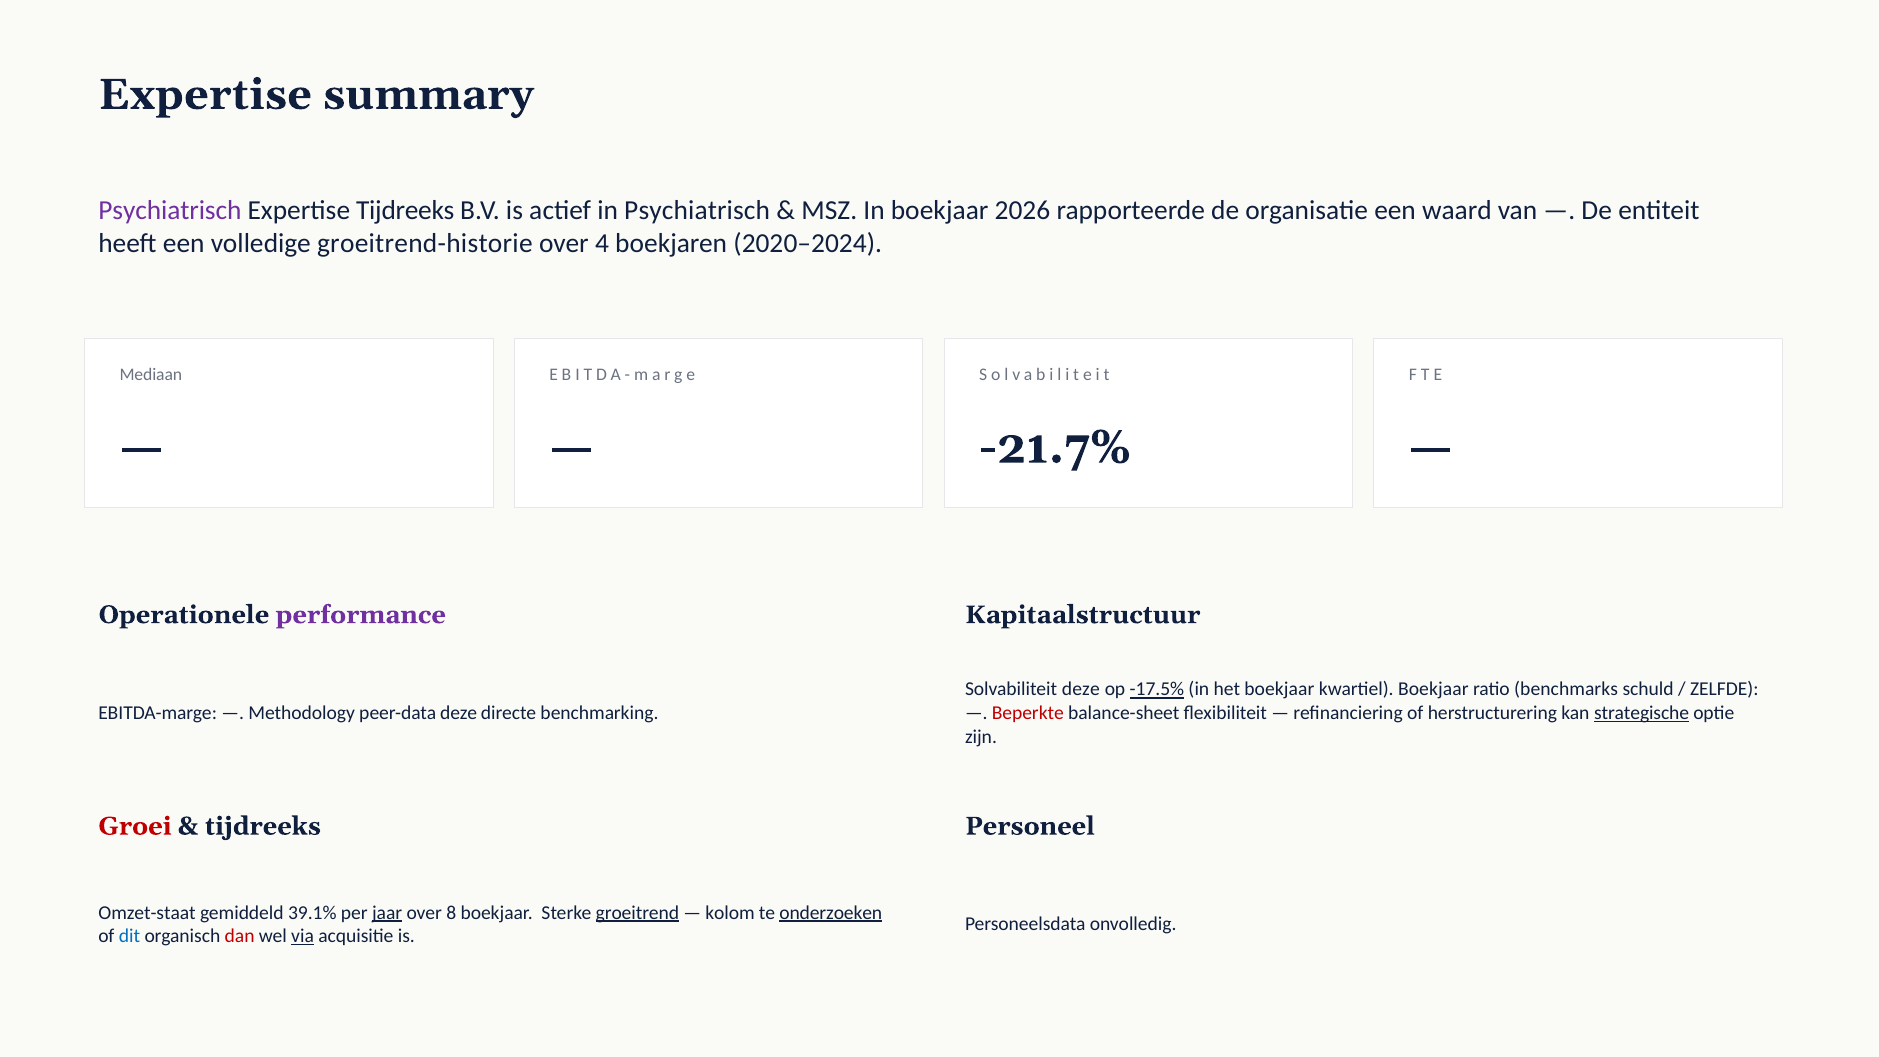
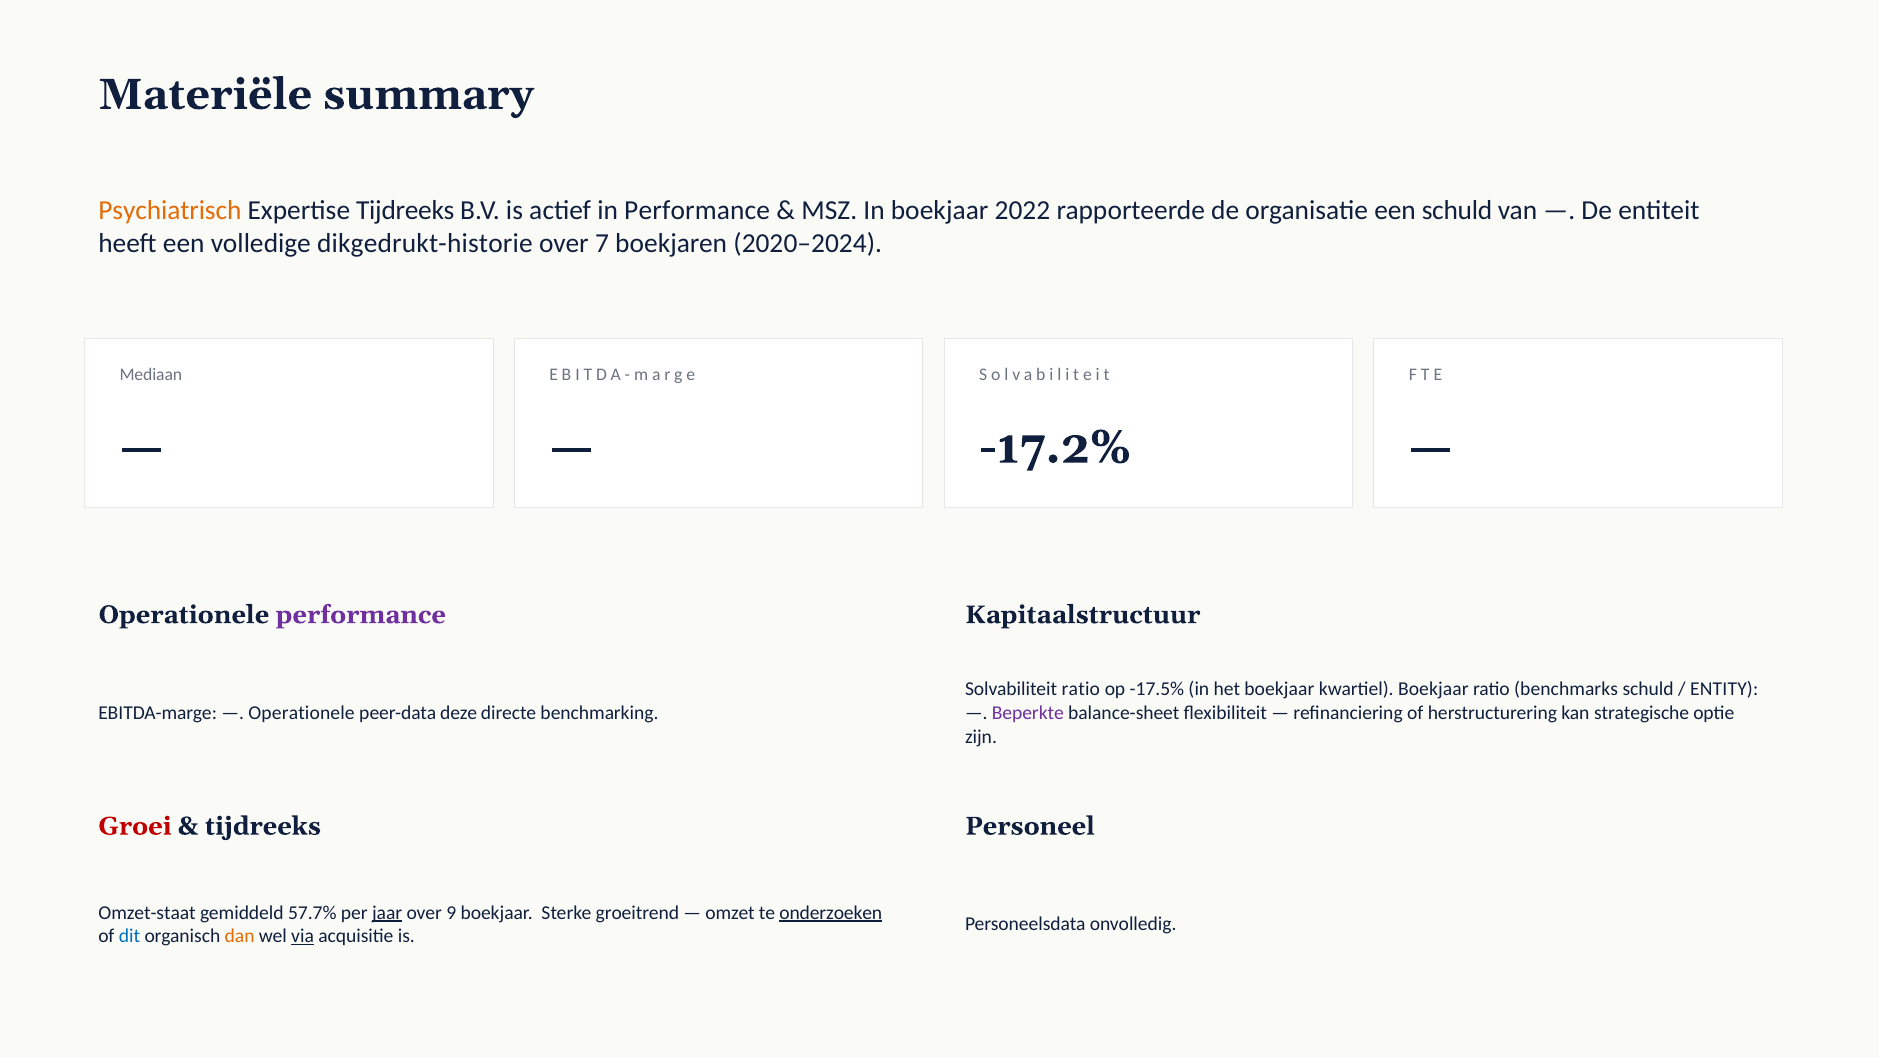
Expertise at (205, 95): Expertise -> Materiële
Psychiatrisch at (170, 211) colour: purple -> orange
in Psychiatrisch: Psychiatrisch -> Performance
2026: 2026 -> 2022
een waard: waard -> schuld
groeitrend-historie: groeitrend-historie -> dikgedrukt-historie
4: 4 -> 7
-21.7%: -21.7% -> -17.2%
Solvabiliteit deze: deze -> ratio
-17.5% underline: present -> none
ZELFDE: ZELFDE -> ENTITY
Methodology at (302, 713): Methodology -> Operationele
Beperkte colour: red -> purple
strategische underline: present -> none
39.1%: 39.1% -> 57.7%
8: 8 -> 9
groeitrend underline: present -> none
kolom: kolom -> omzet
dan colour: red -> orange
